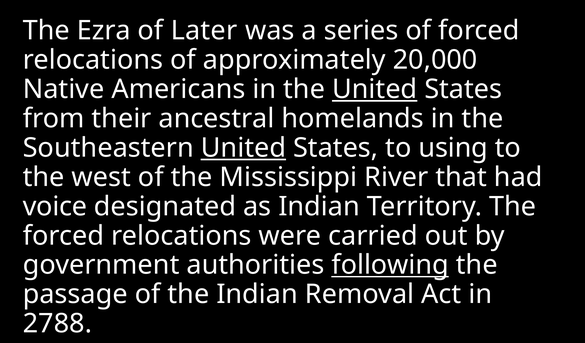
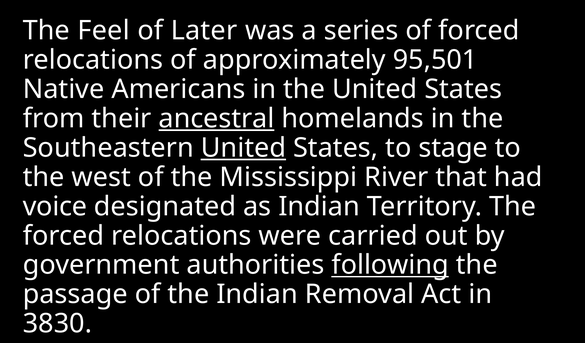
Ezra: Ezra -> Feel
20,000: 20,000 -> 95,501
United at (375, 89) underline: present -> none
ancestral underline: none -> present
using: using -> stage
2788: 2788 -> 3830
